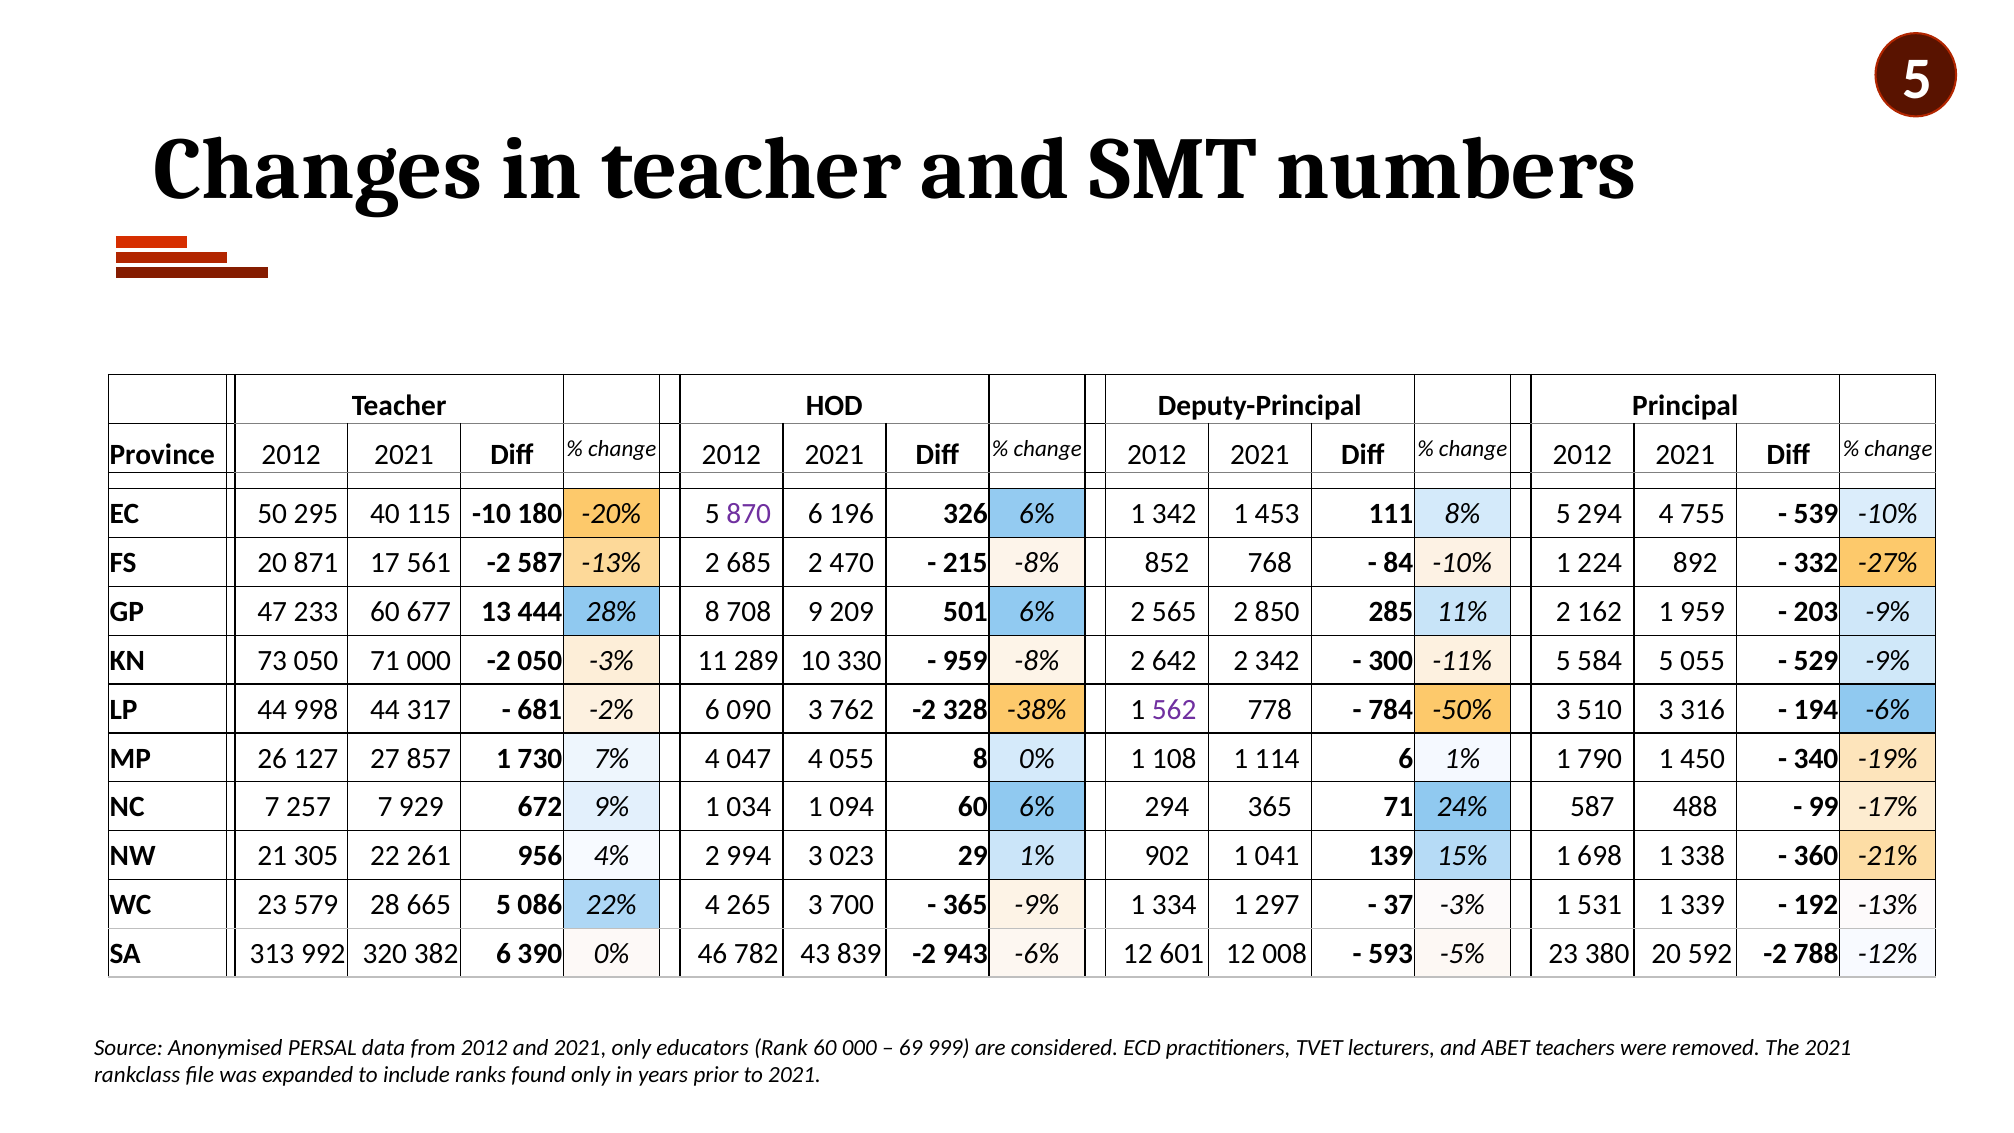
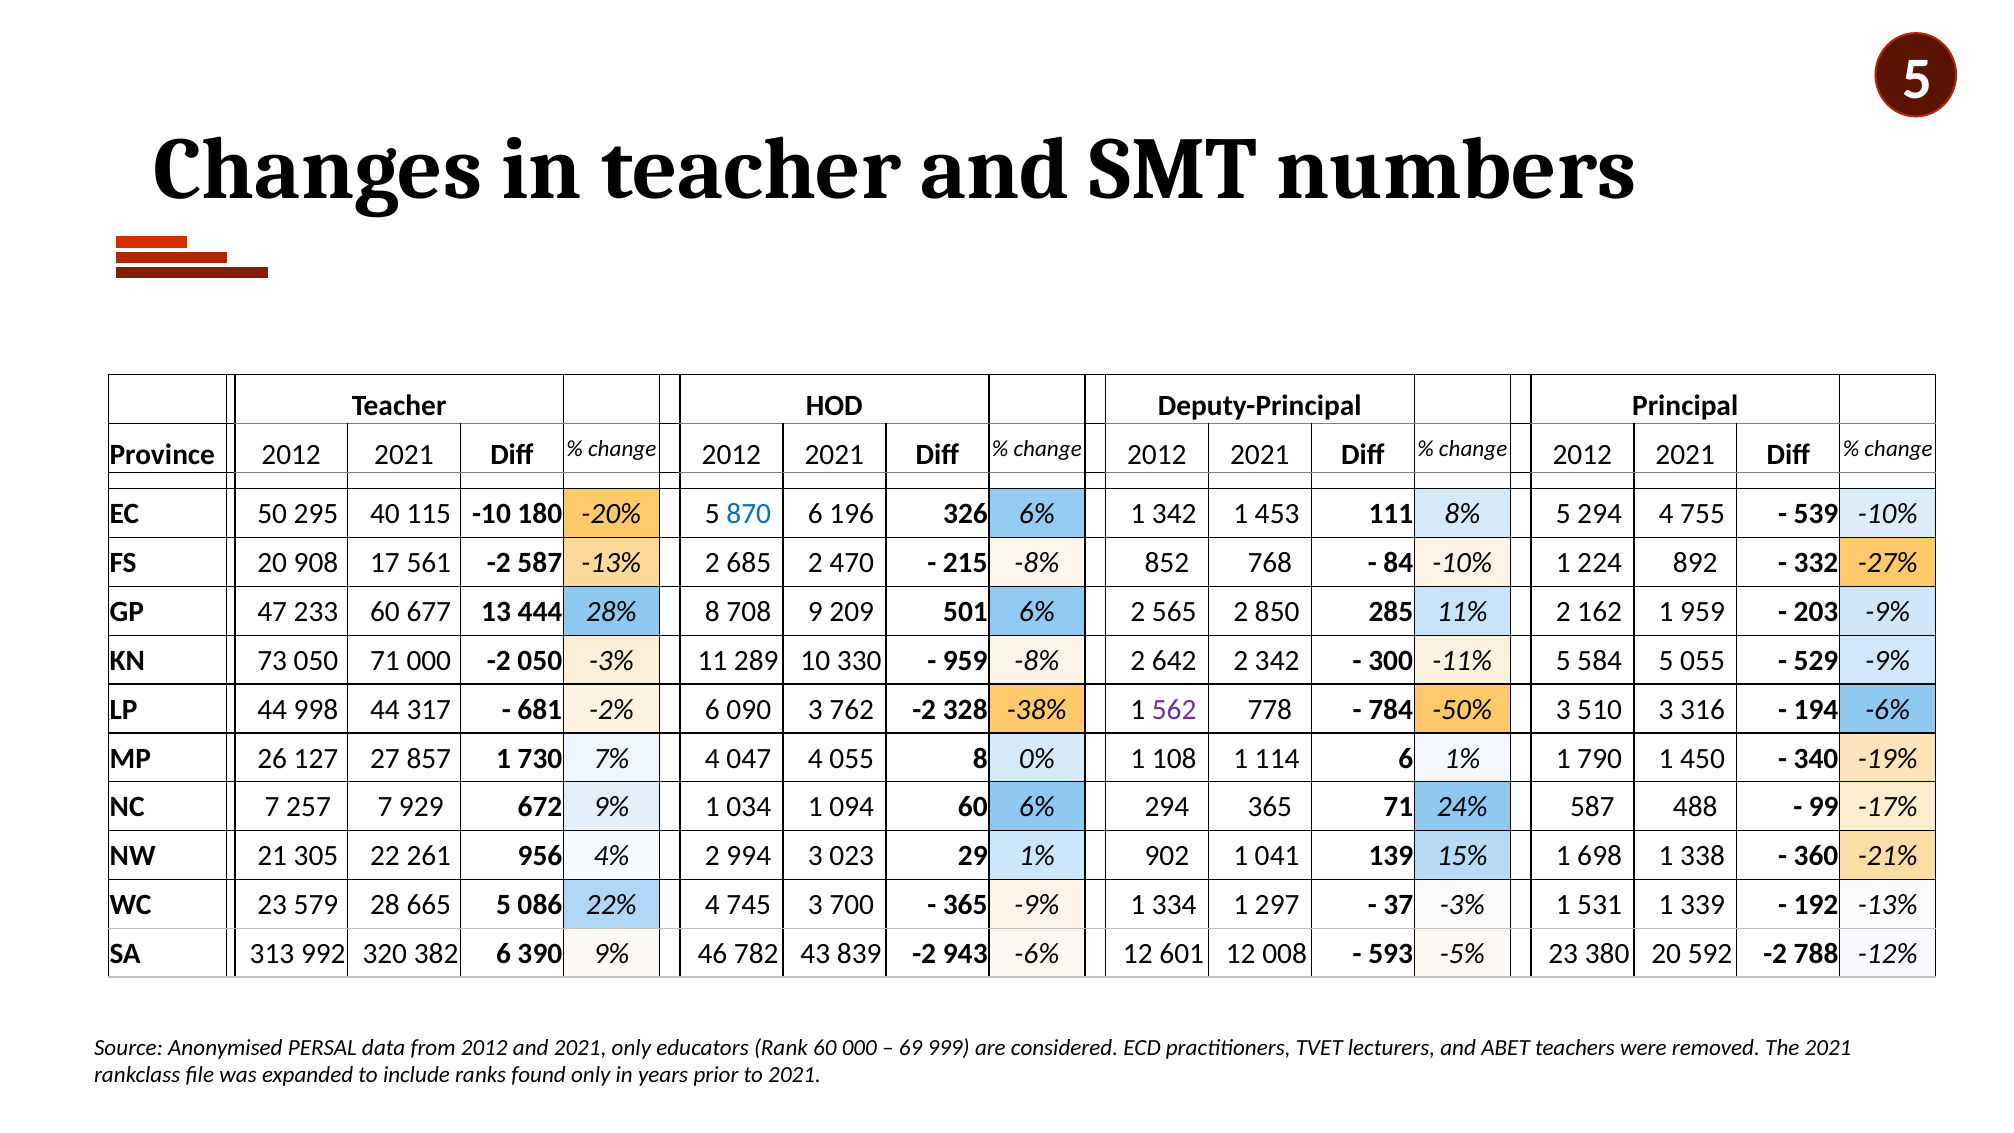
870 colour: purple -> blue
871: 871 -> 908
265: 265 -> 745
390 0%: 0% -> 9%
